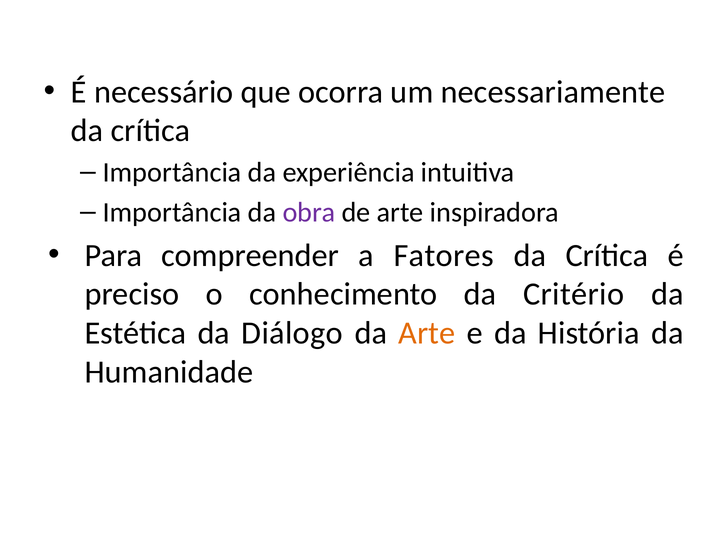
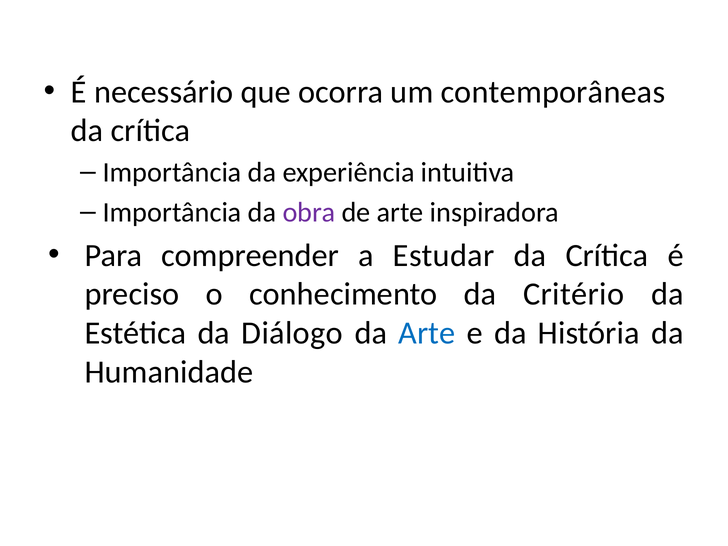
necessariamente: necessariamente -> contemporâneas
Fatores: Fatores -> Estudar
Arte at (427, 333) colour: orange -> blue
